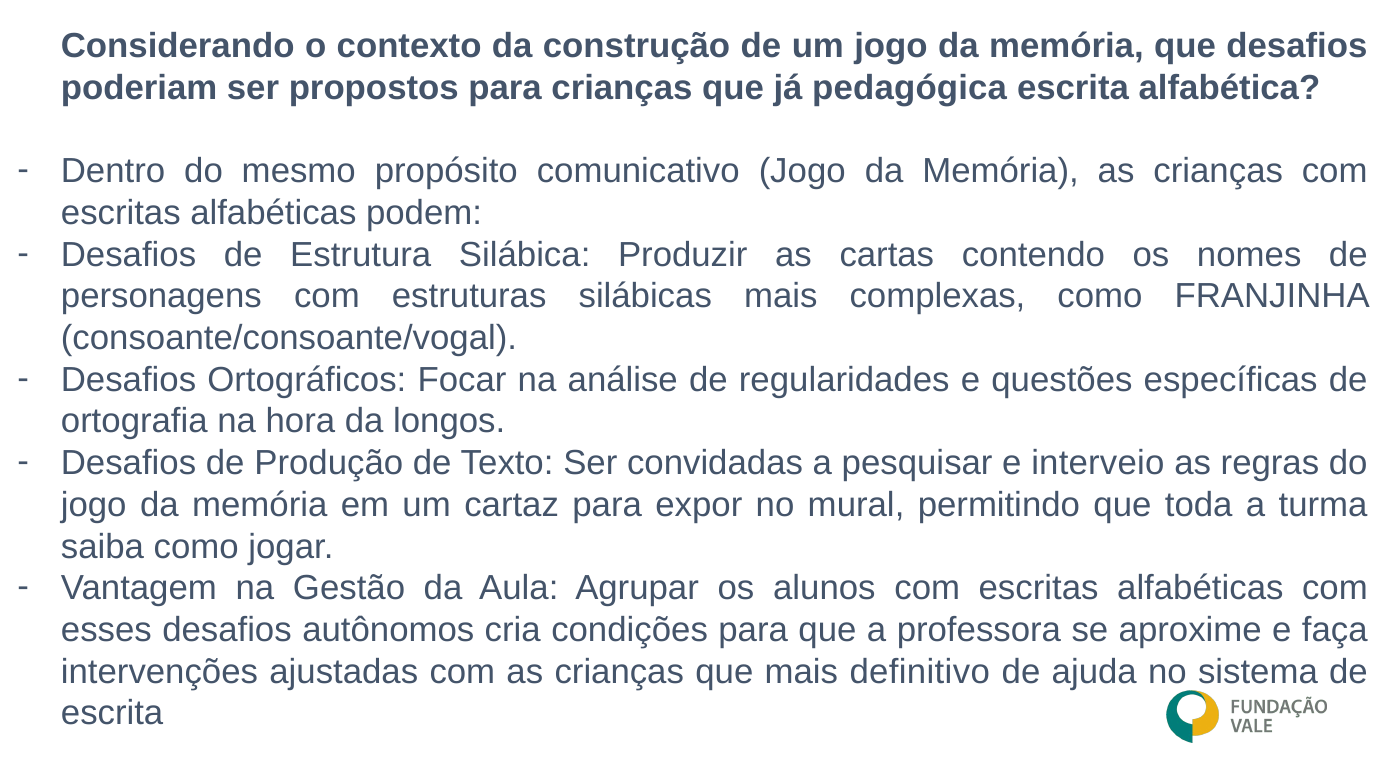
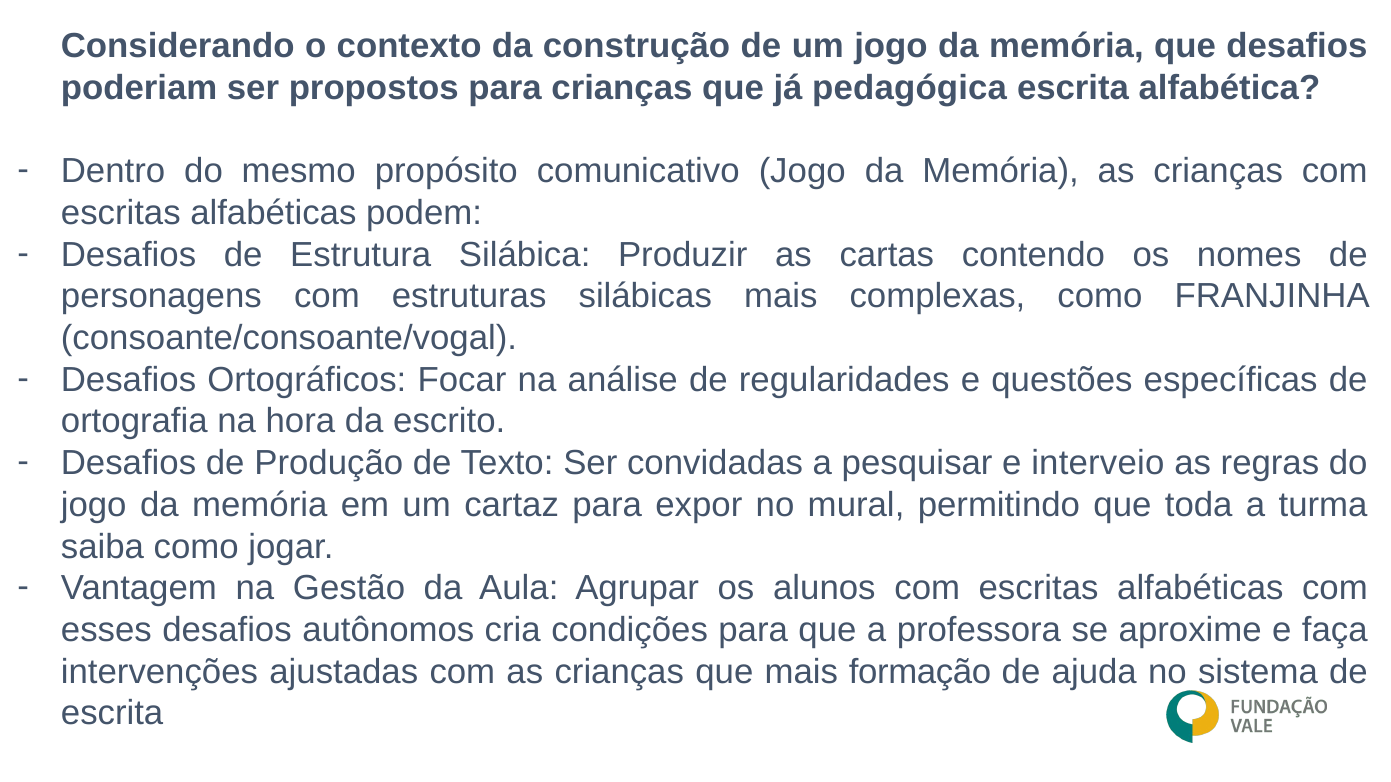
longos: longos -> escrito
definitivo: definitivo -> formação
